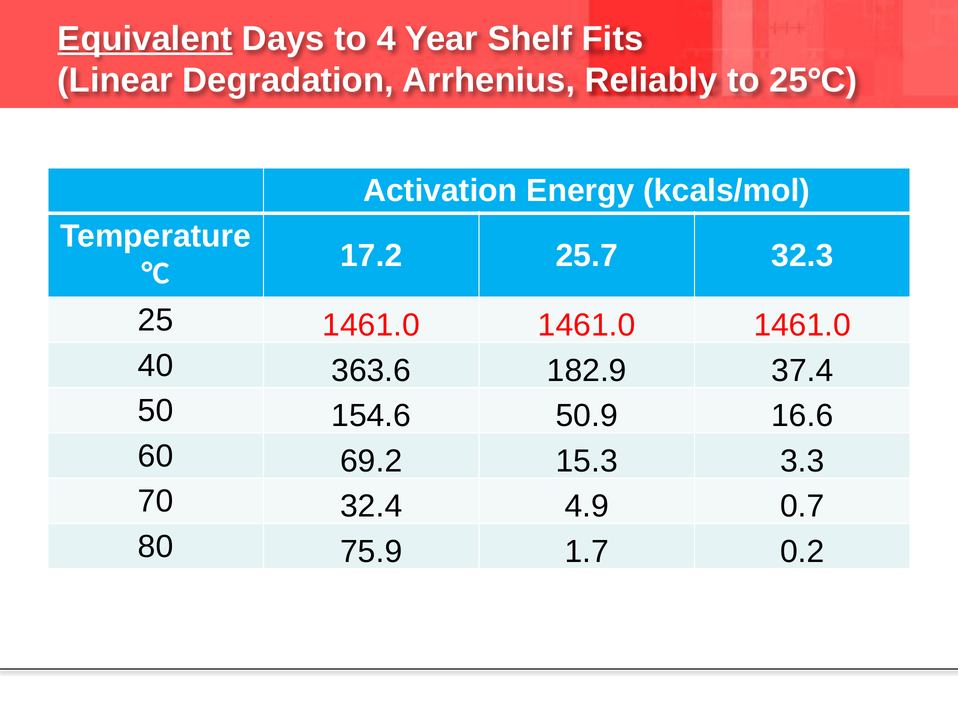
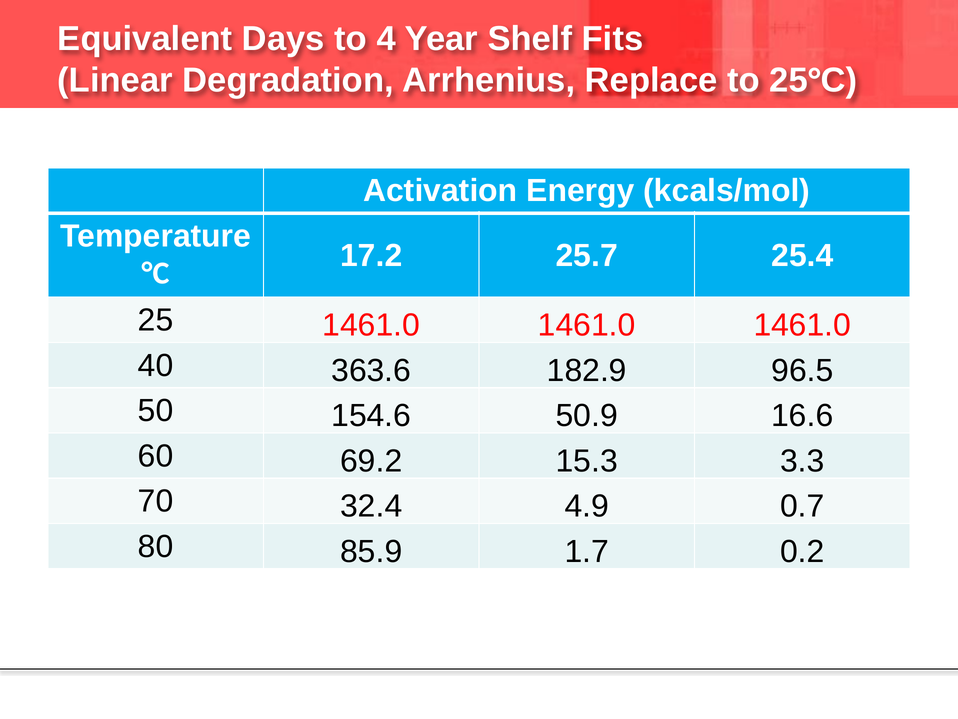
Equivalent underline: present -> none
Reliably: Reliably -> Replace
32.3: 32.3 -> 25.4
37.4: 37.4 -> 96.5
75.9: 75.9 -> 85.9
